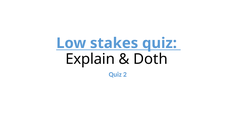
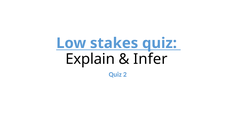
Doth: Doth -> Infer
